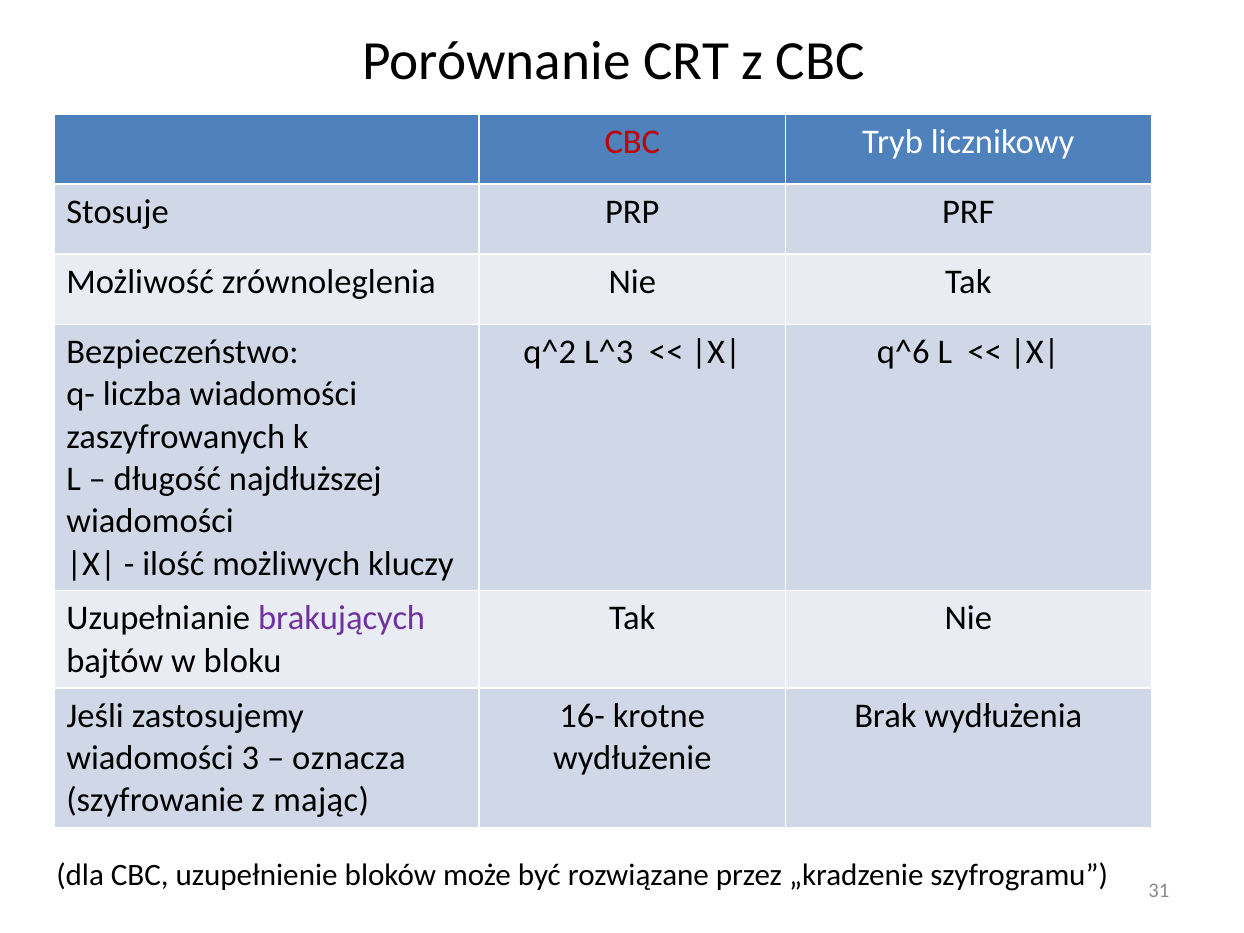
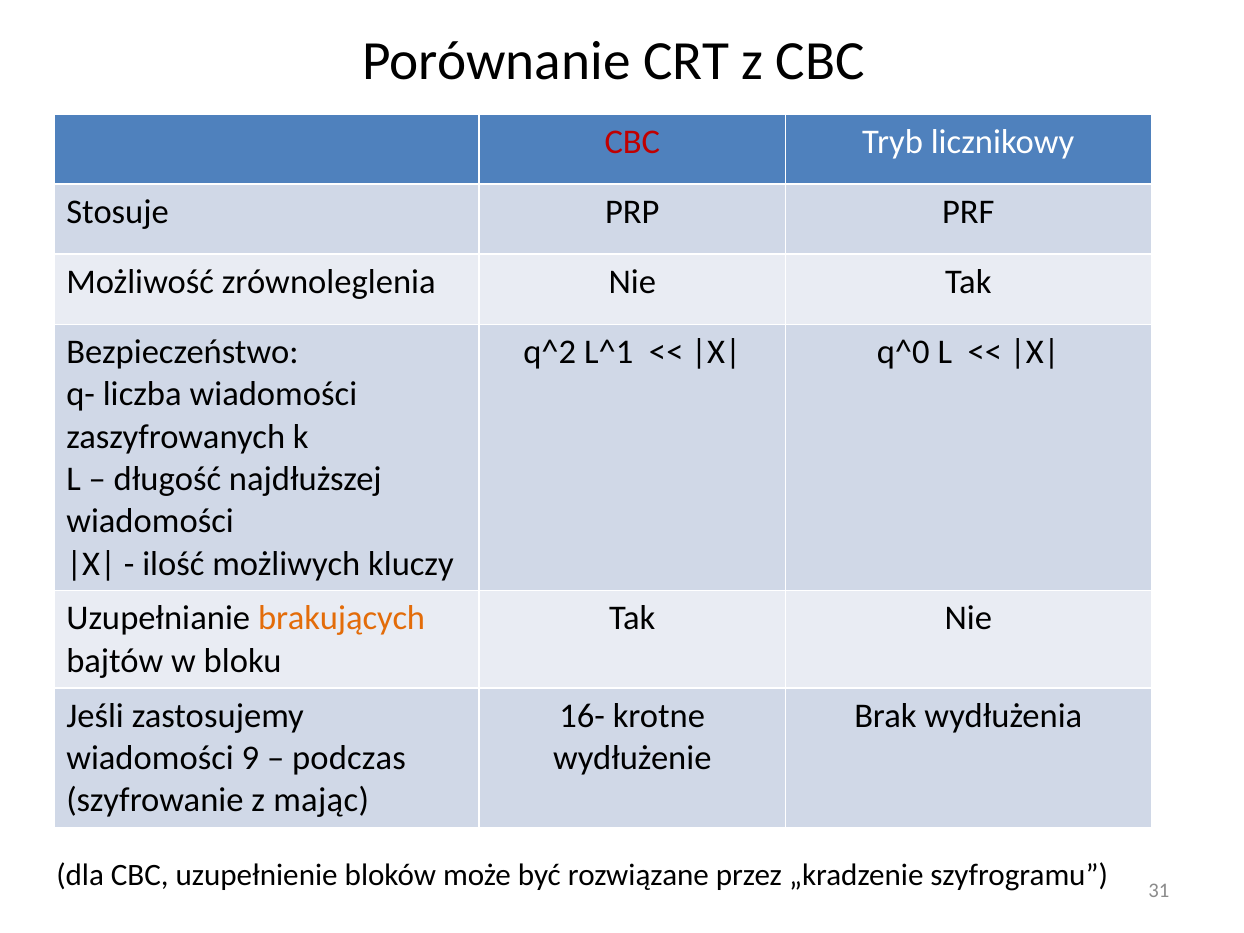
L^3: L^3 -> L^1
q^6: q^6 -> q^0
brakujących colour: purple -> orange
3: 3 -> 9
oznacza: oznacza -> podczas
